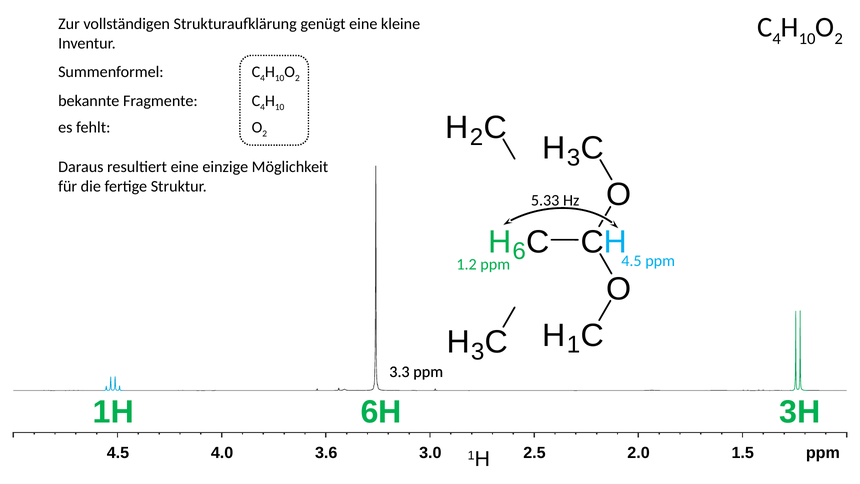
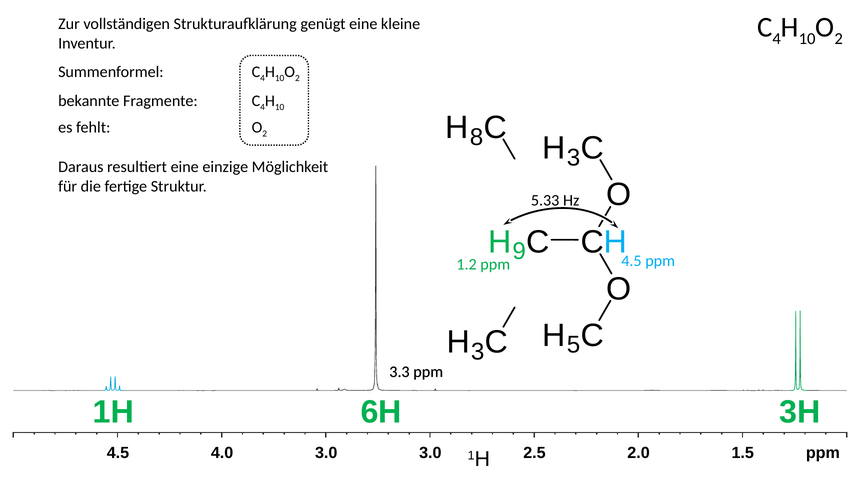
H 2: 2 -> 8
6: 6 -> 9
1: 1 -> 5
4.0 3.6: 3.6 -> 3.0
